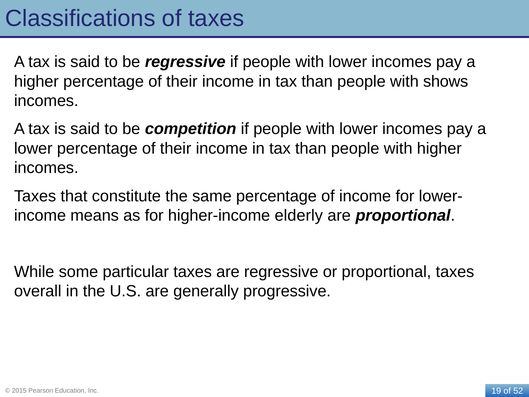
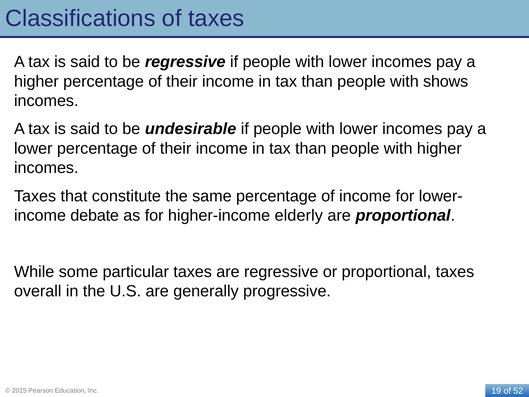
competition: competition -> undesirable
means: means -> debate
